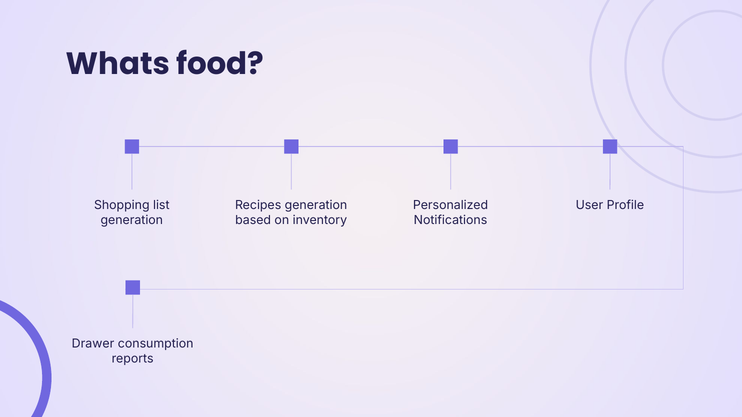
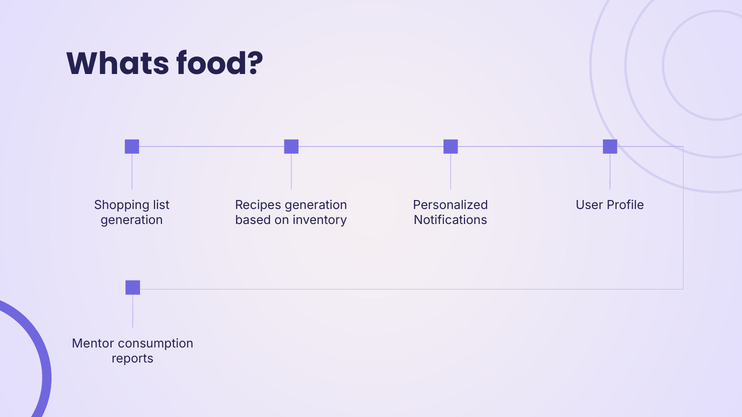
Drawer: Drawer -> Mentor
